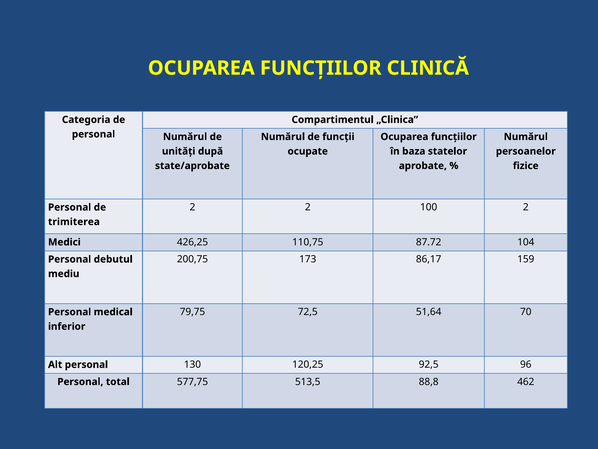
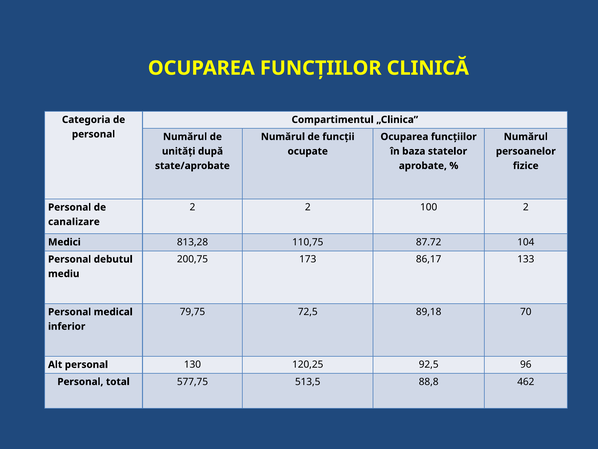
trimiterea: trimiterea -> canalizare
426,25: 426,25 -> 813,28
159: 159 -> 133
51,64: 51,64 -> 89,18
